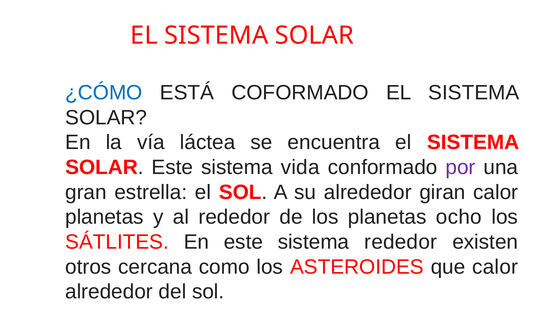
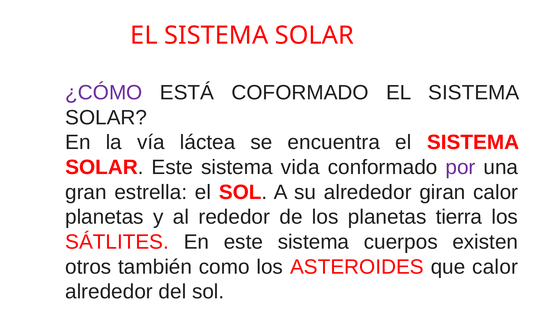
¿CÓMO colour: blue -> purple
ocho: ocho -> tierra
sistema rededor: rededor -> cuerpos
cercana: cercana -> también
